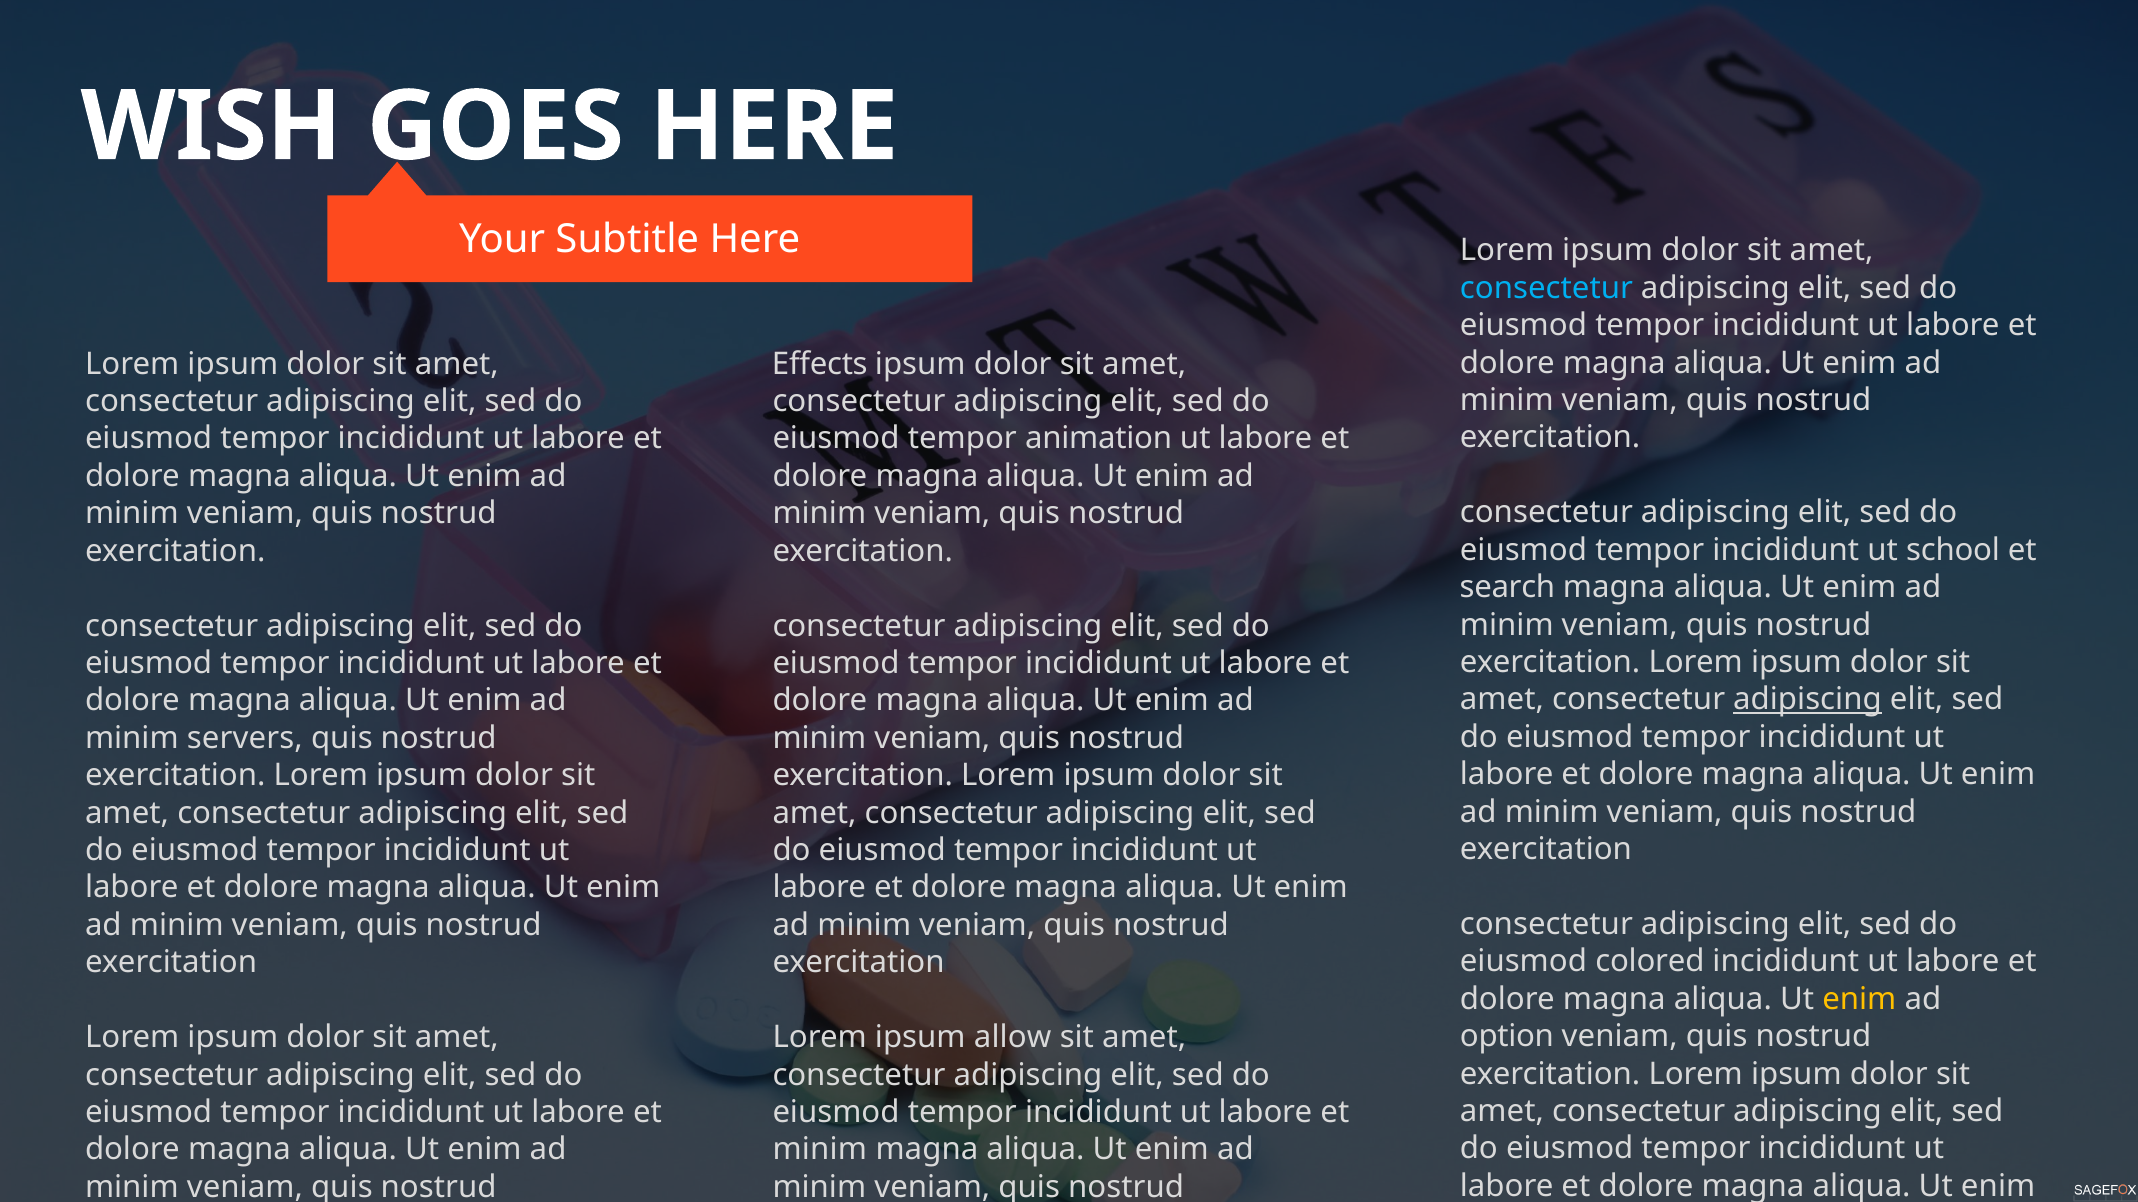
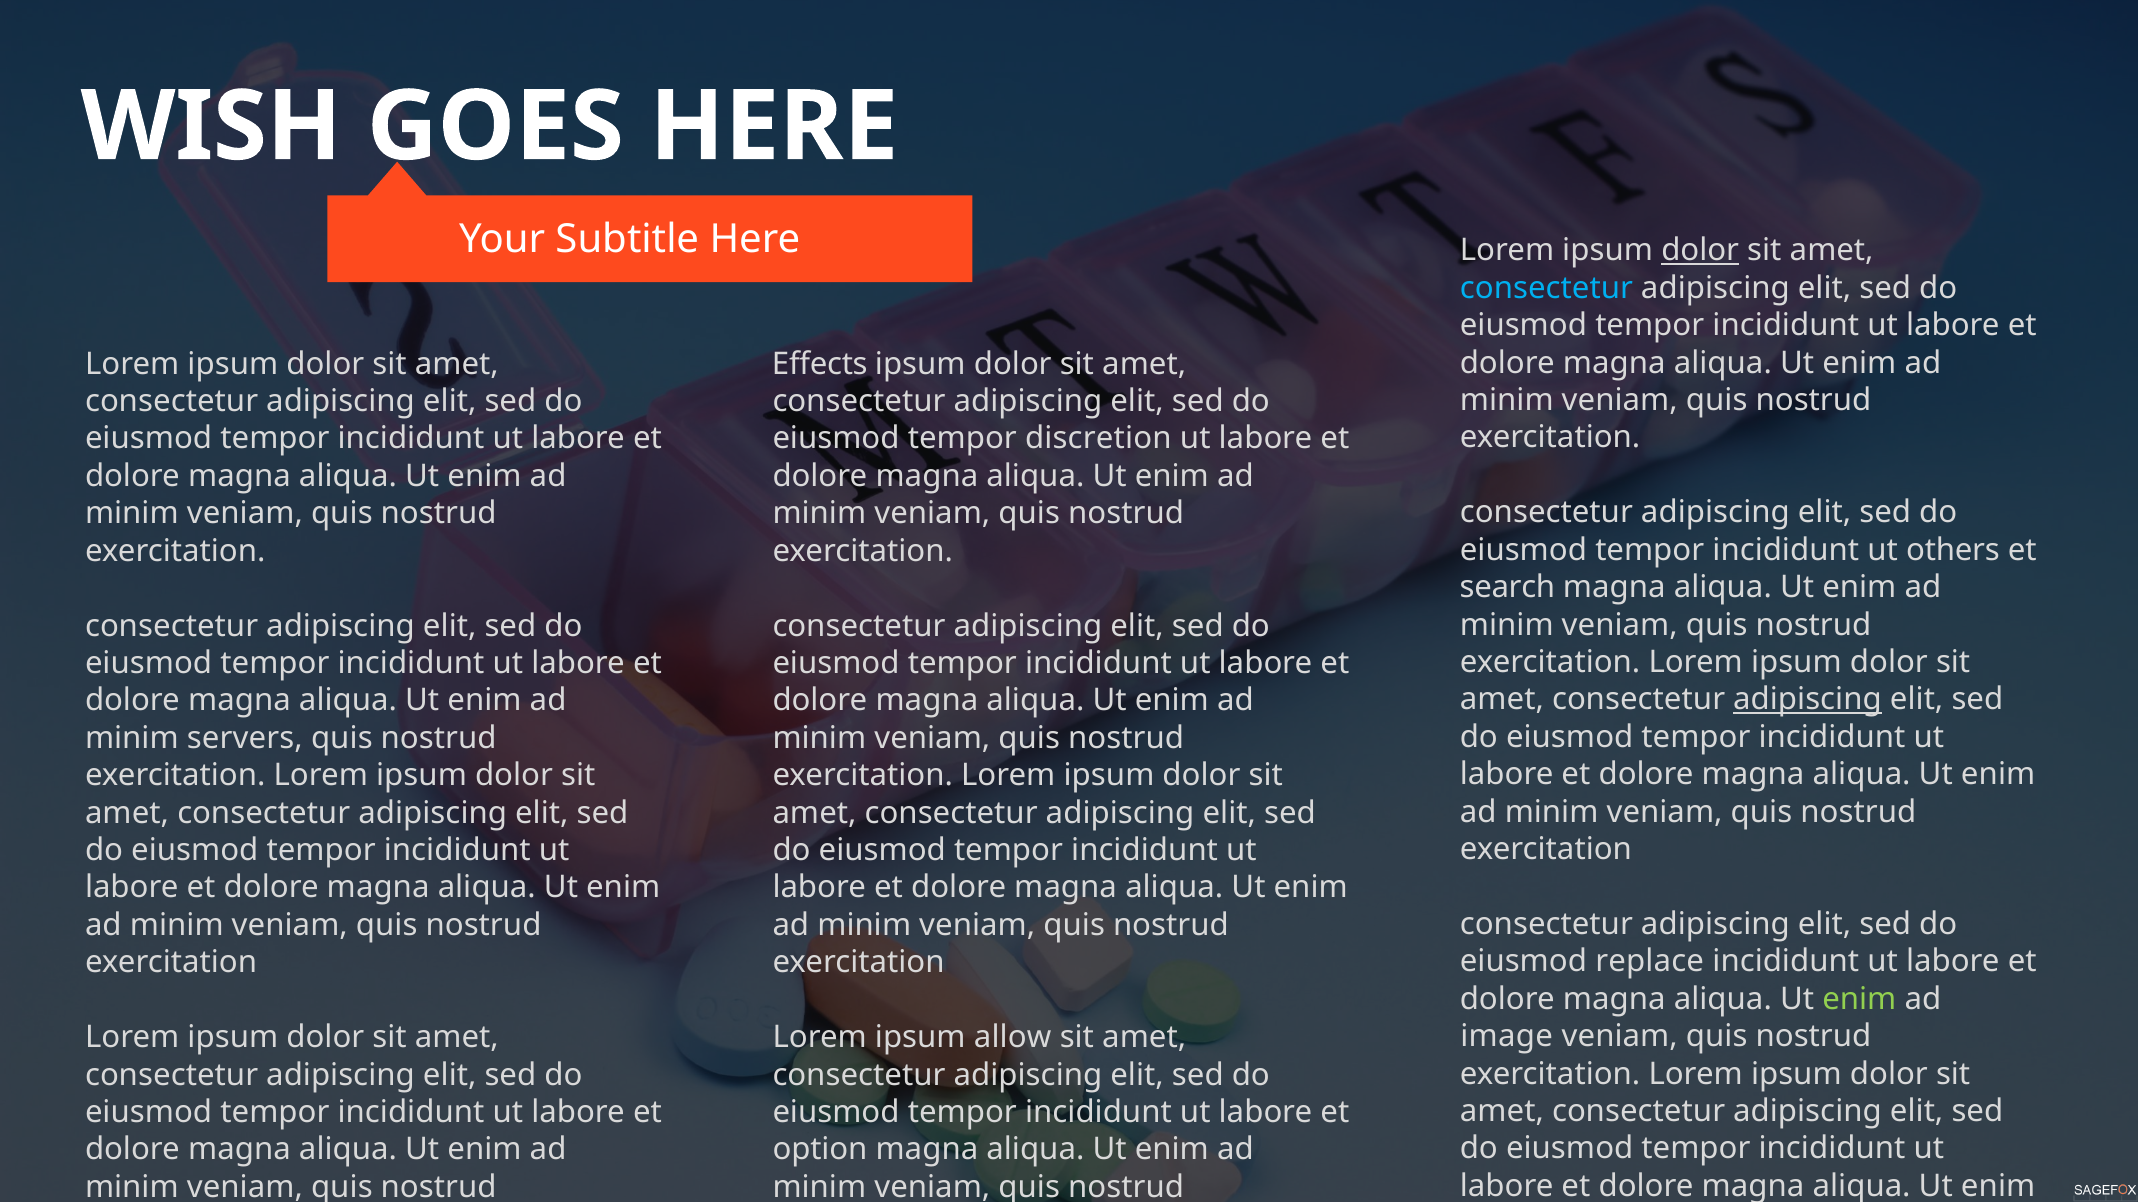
dolor at (1700, 251) underline: none -> present
animation: animation -> discretion
school: school -> others
colored: colored -> replace
enim at (1859, 999) colour: yellow -> light green
option: option -> image
minim at (820, 1150): minim -> option
